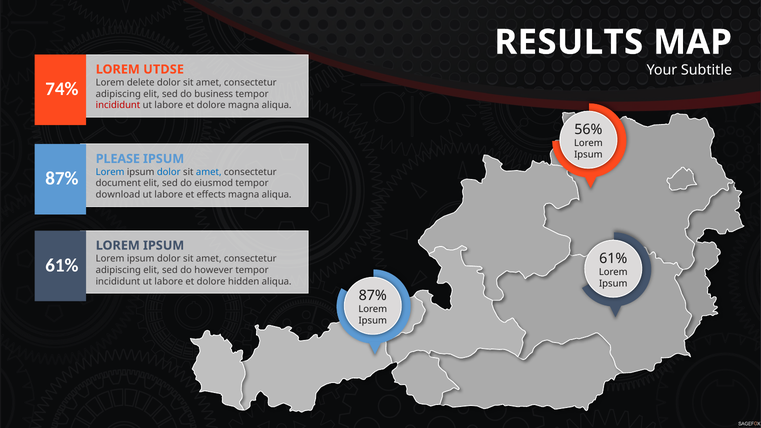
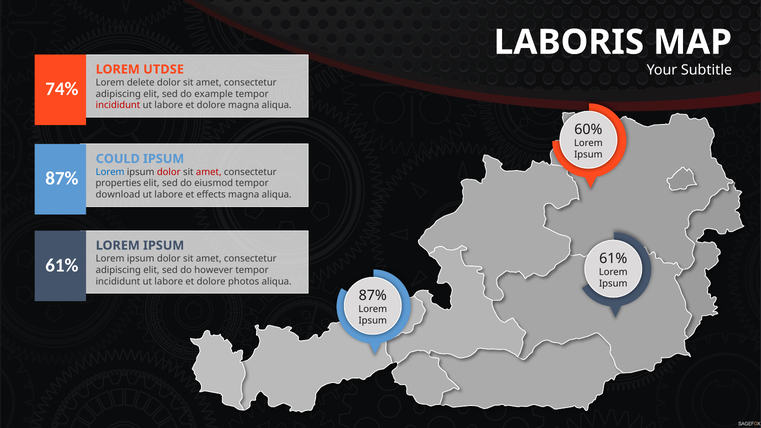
RESULTS: RESULTS -> LABORIS
business: business -> example
56%: 56% -> 60%
PLEASE: PLEASE -> COULD
dolor at (169, 172) colour: blue -> red
amet at (209, 172) colour: blue -> red
document: document -> properties
hidden: hidden -> photos
